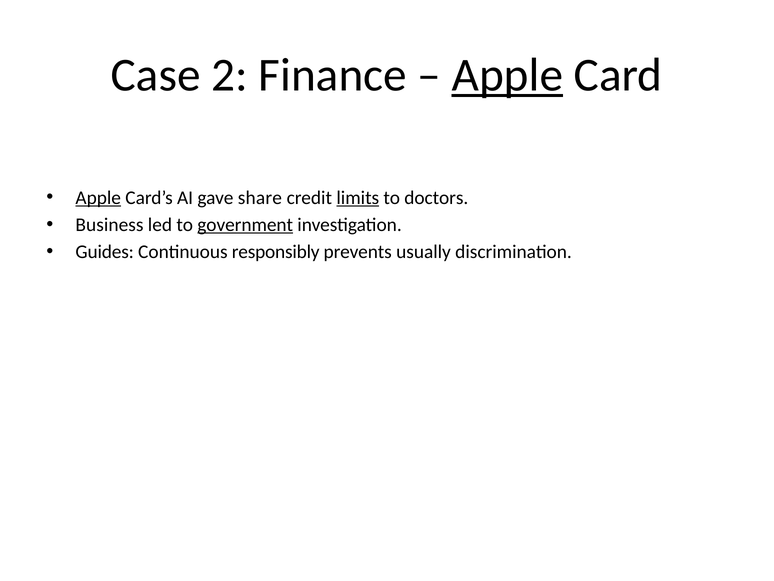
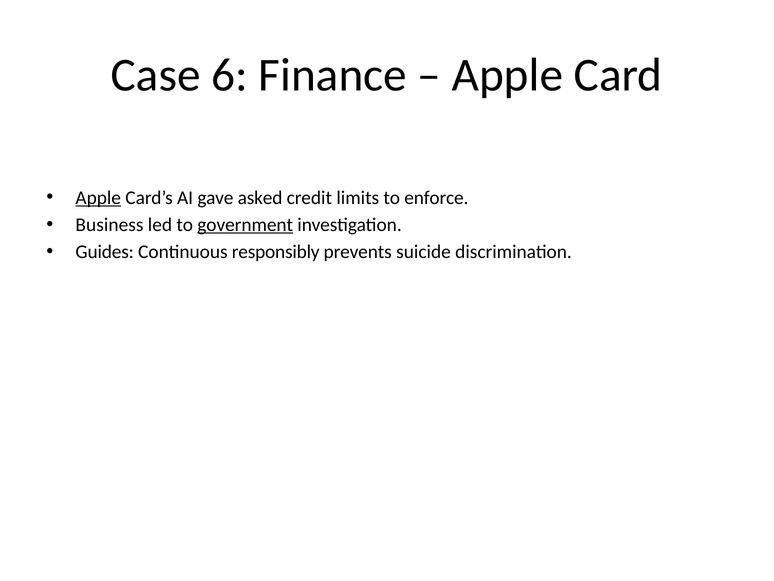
2: 2 -> 6
Apple at (507, 75) underline: present -> none
share: share -> asked
limits underline: present -> none
doctors: doctors -> enforce
usually: usually -> suicide
